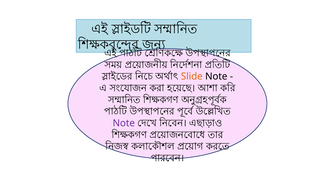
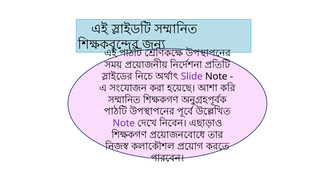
Slide colour: orange -> purple
